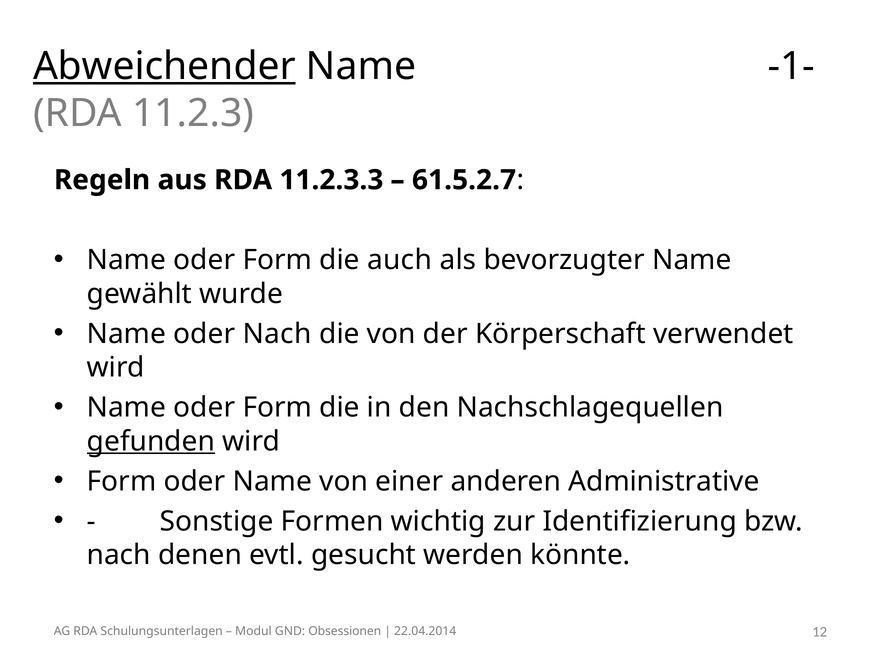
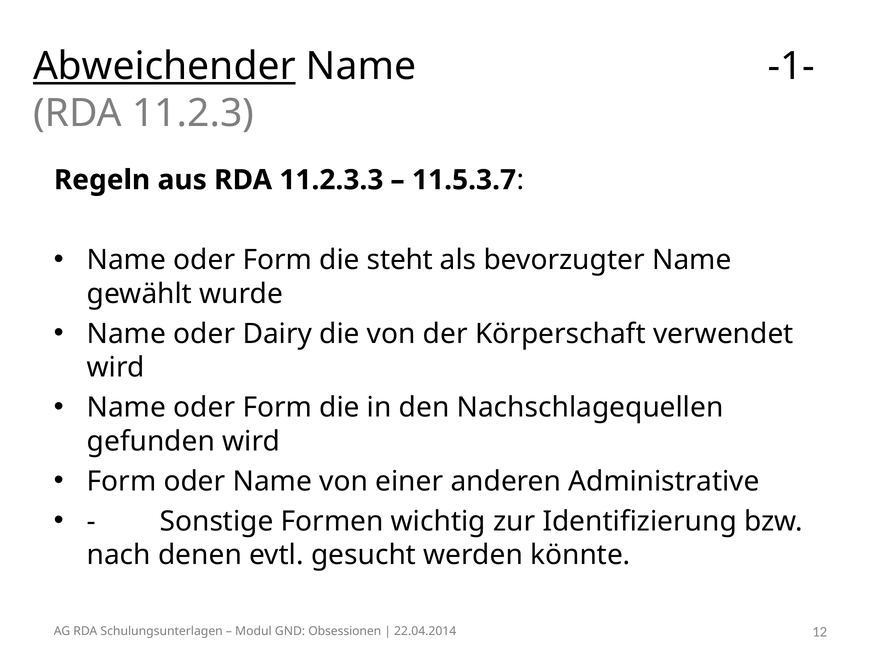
61.5.2.7: 61.5.2.7 -> 11.5.3.7
auch: auch -> steht
oder Nach: Nach -> Dairy
gefunden underline: present -> none
